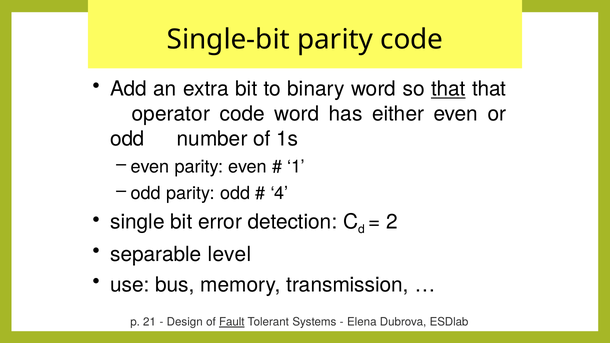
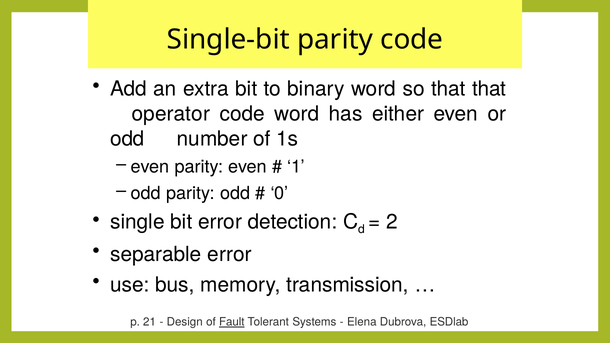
that at (448, 89) underline: present -> none
4: 4 -> 0
separable level: level -> error
